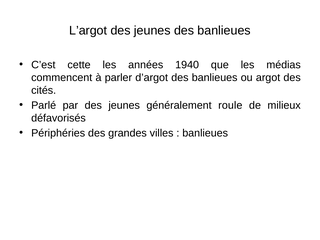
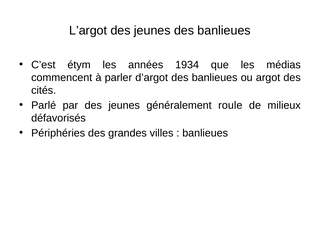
cette: cette -> étym
1940: 1940 -> 1934
